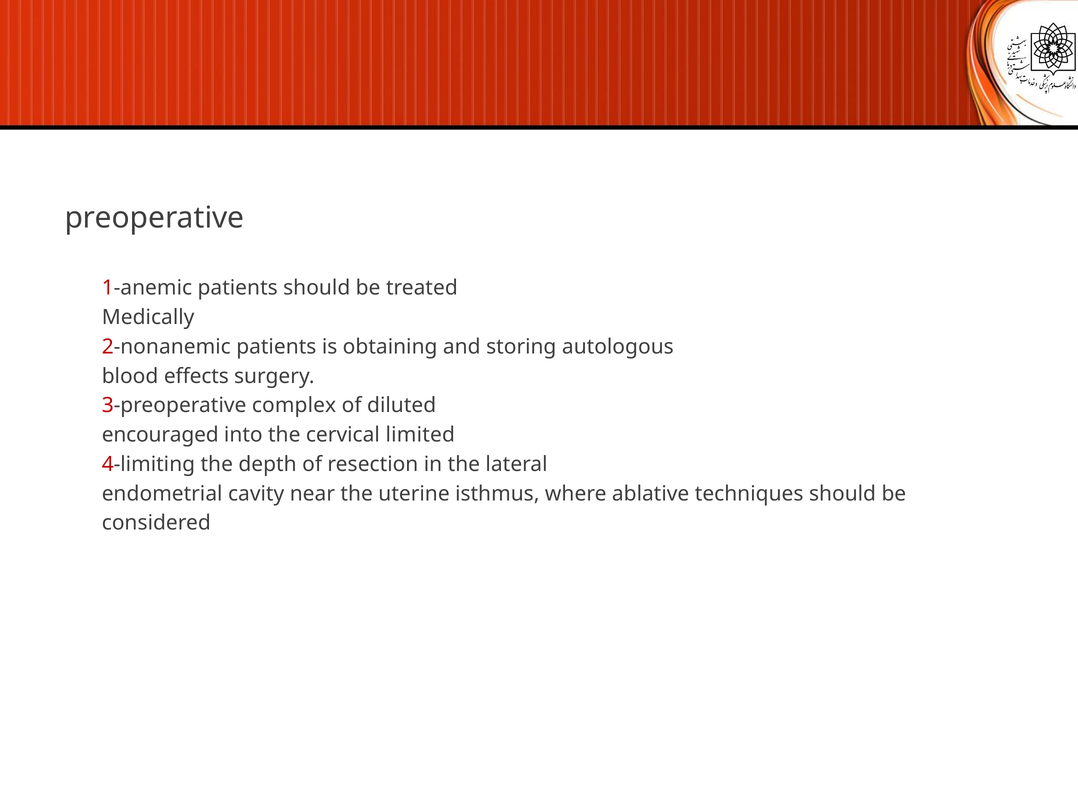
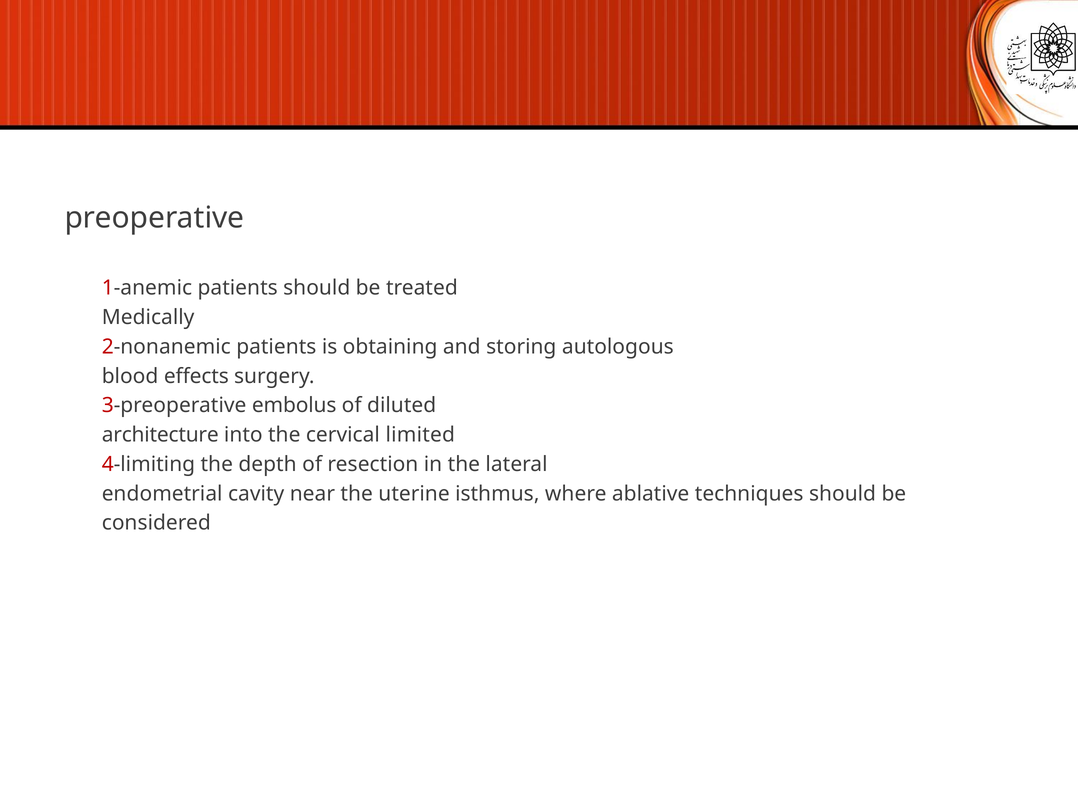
complex: complex -> embolus
encouraged: encouraged -> architecture
